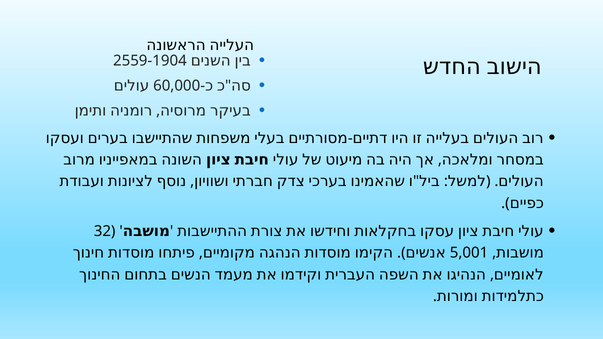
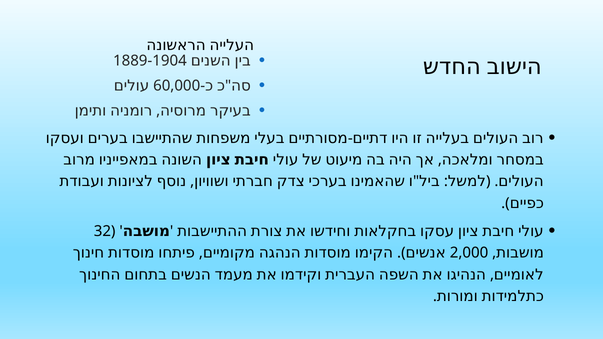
2559-1904: 2559-1904 -> 1889-1904
5,001: 5,001 -> 2,000
